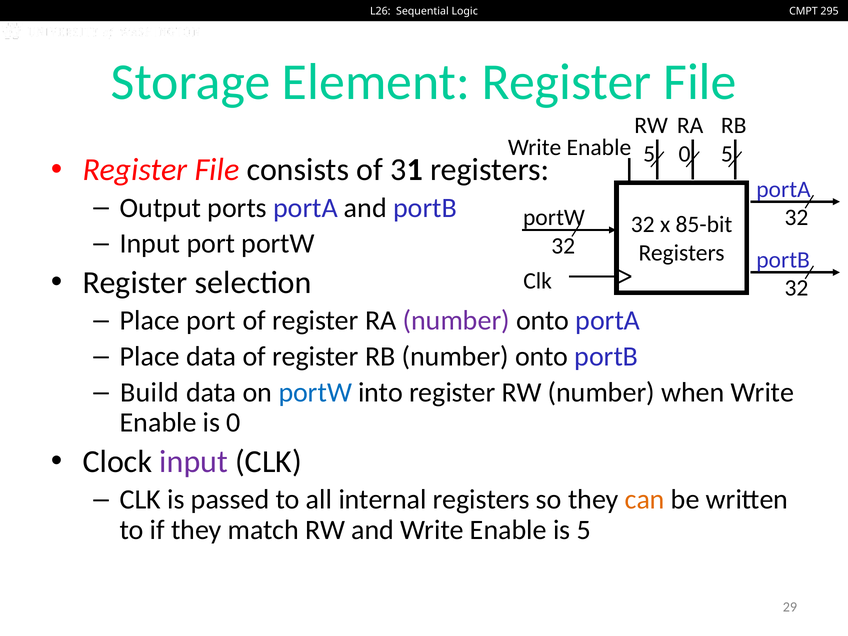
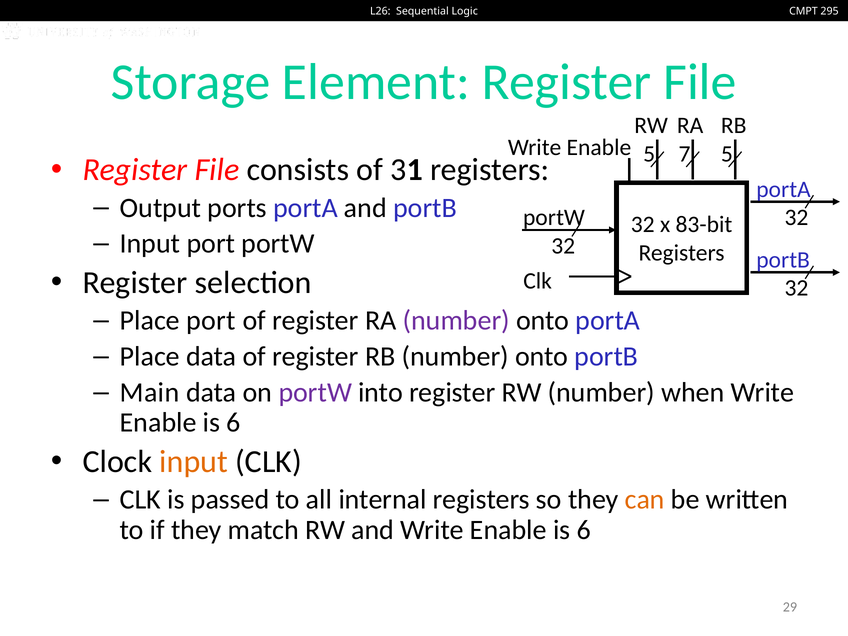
5 0: 0 -> 7
85-bit: 85-bit -> 83-bit
Build: Build -> Main
portW at (315, 392) colour: blue -> purple
0 at (234, 423): 0 -> 6
input at (194, 462) colour: purple -> orange
5 at (584, 530): 5 -> 6
